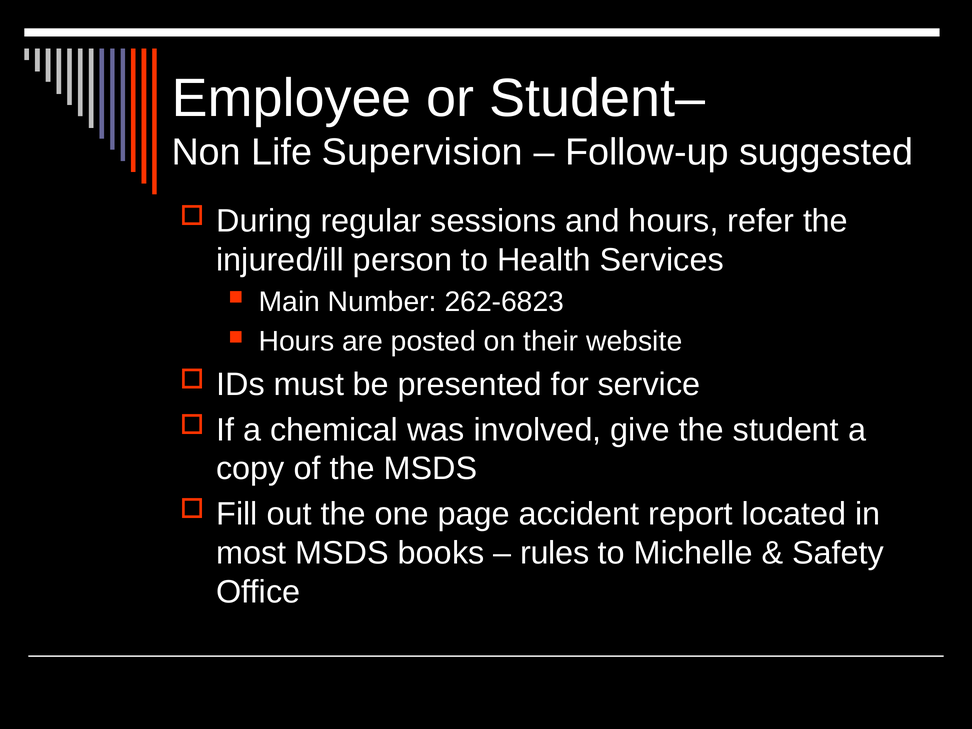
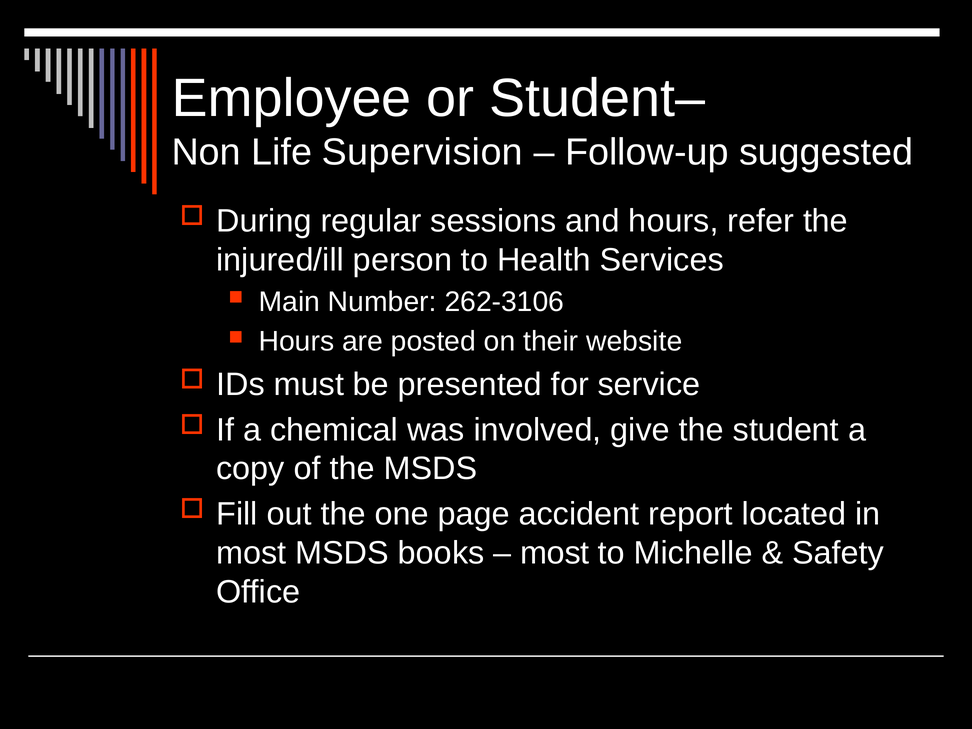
262-6823: 262-6823 -> 262-3106
rules at (555, 553): rules -> most
